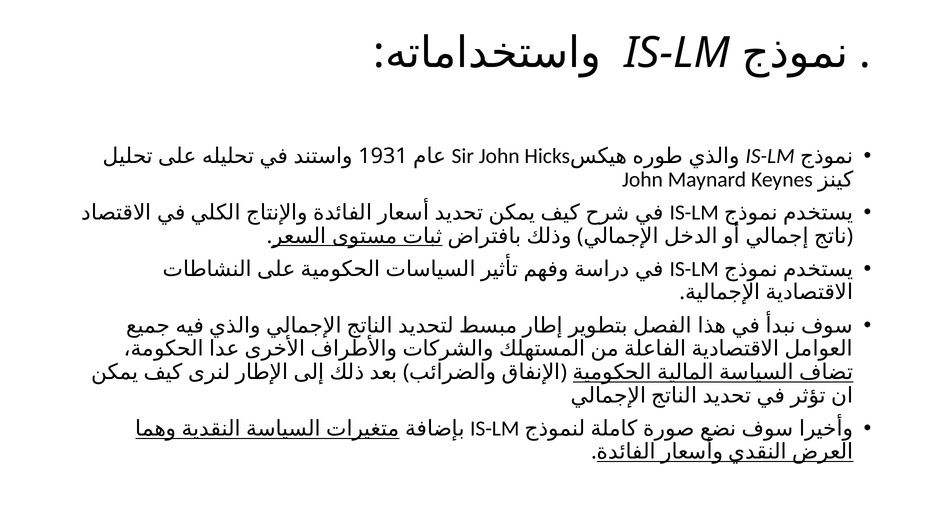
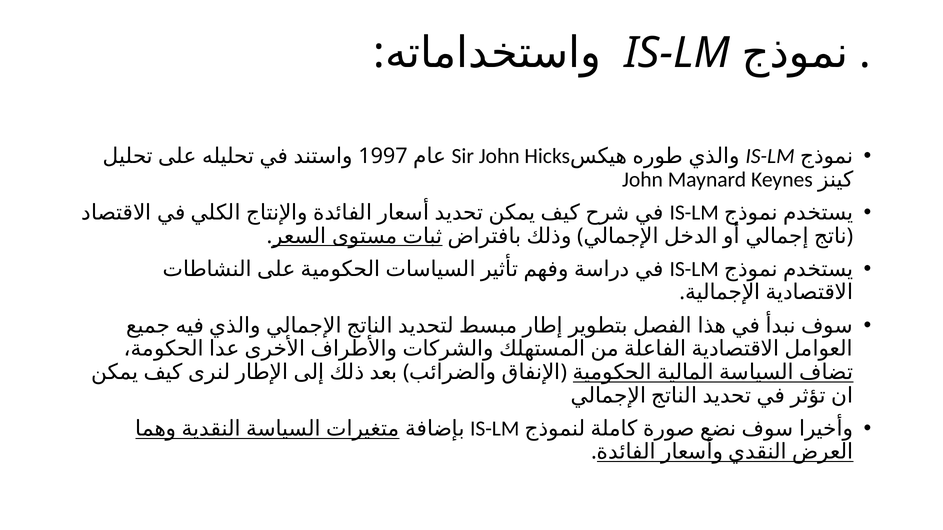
1931: 1931 -> 1997
